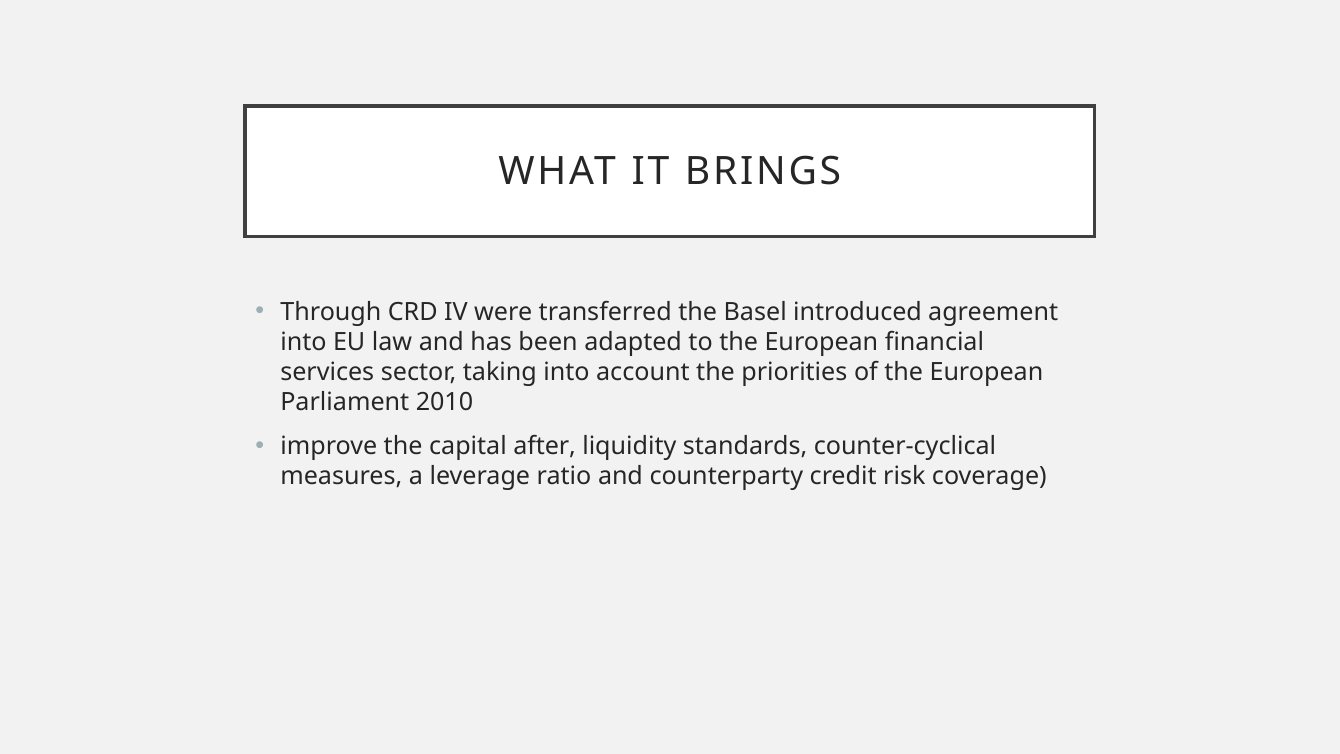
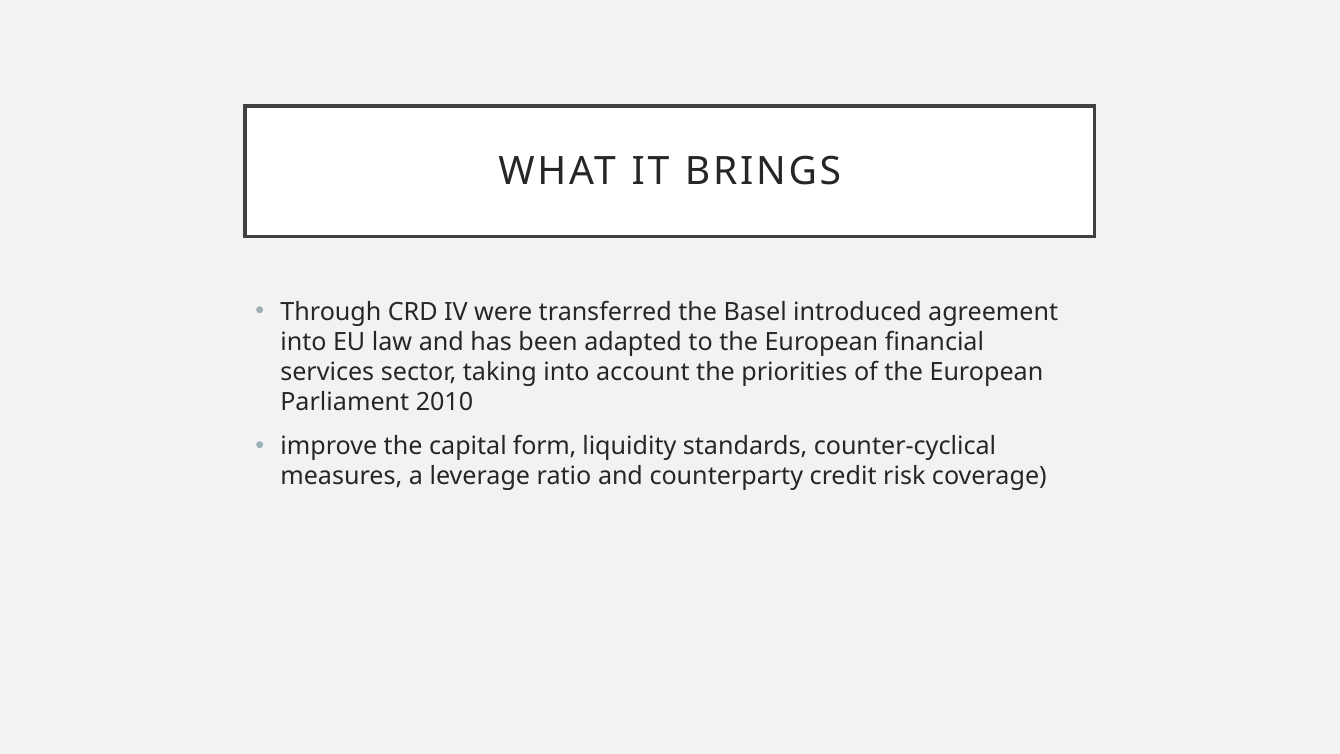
after: after -> form
